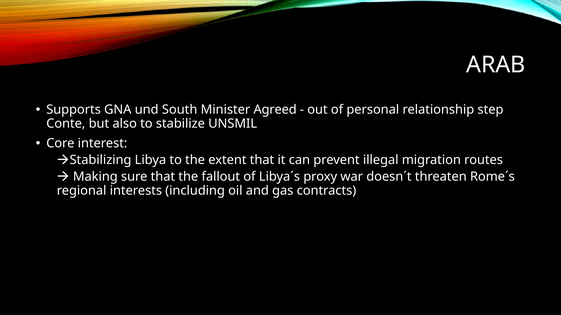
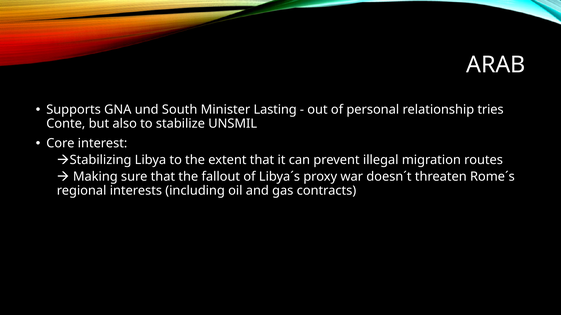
Agreed: Agreed -> Lasting
step: step -> tries
